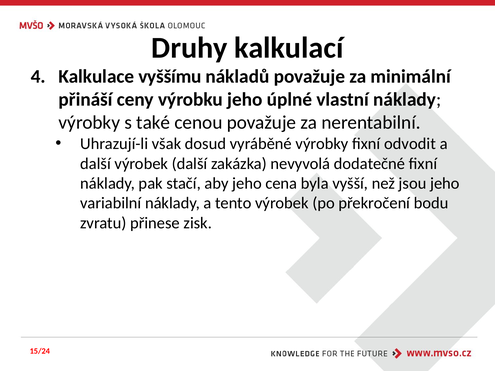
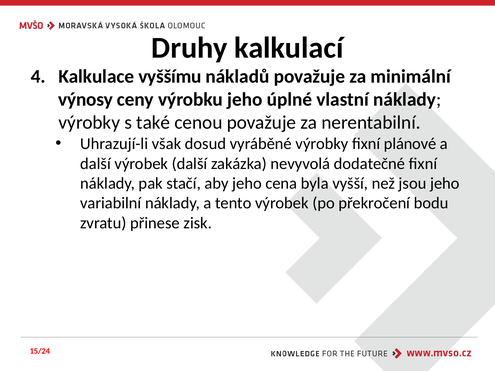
přináší: přináší -> výnosy
odvodit: odvodit -> plánové
